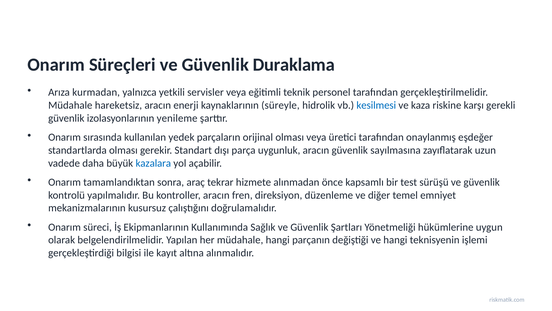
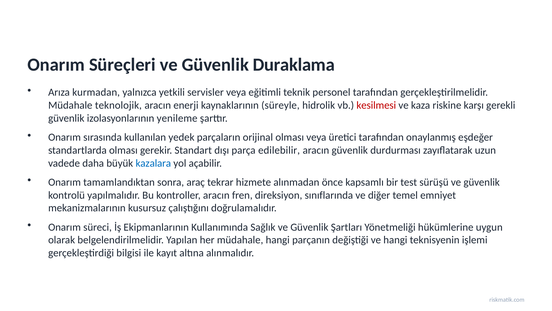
hareketsiz: hareketsiz -> teknolojik
kesilmesi colour: blue -> red
uygunluk: uygunluk -> edilebilir
sayılmasına: sayılmasına -> durdurması
düzenleme: düzenleme -> sınıflarında
